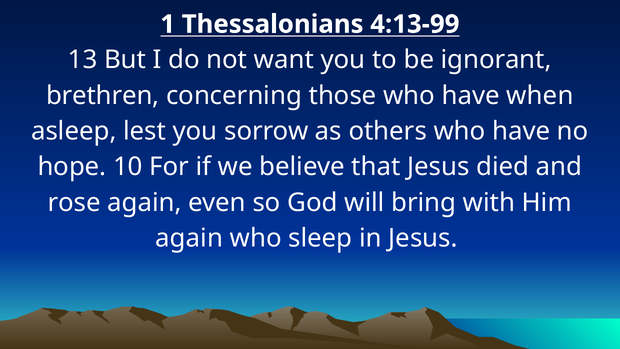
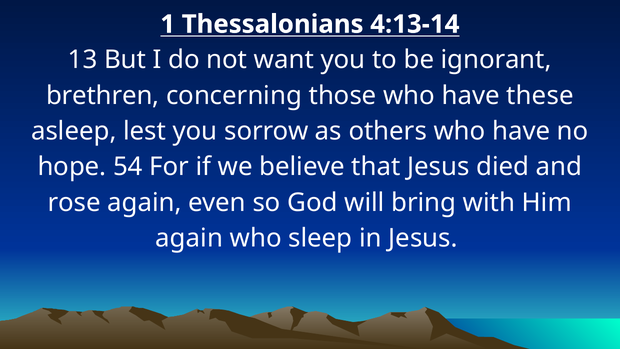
4:13-99: 4:13-99 -> 4:13-14
when: when -> these
10: 10 -> 54
